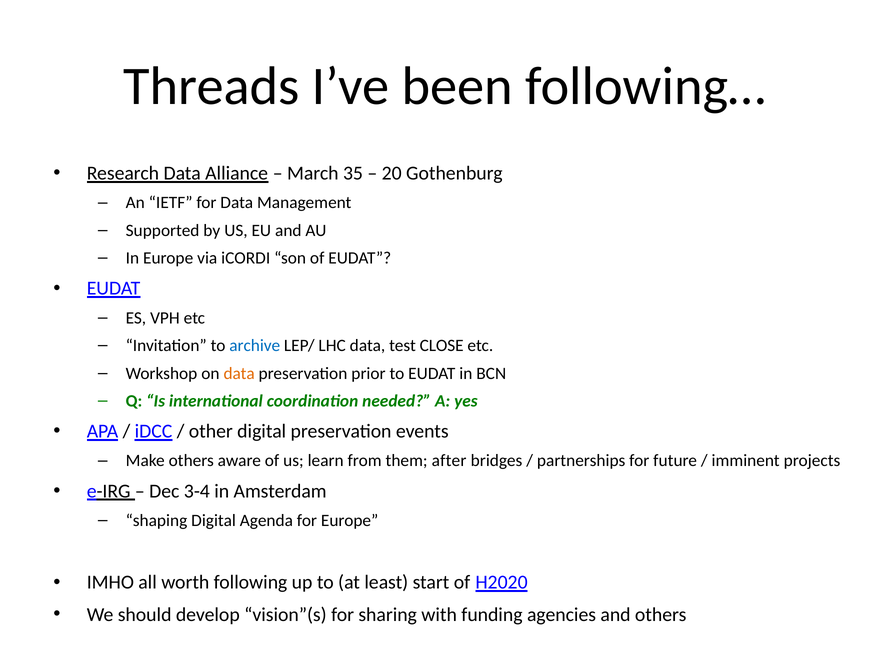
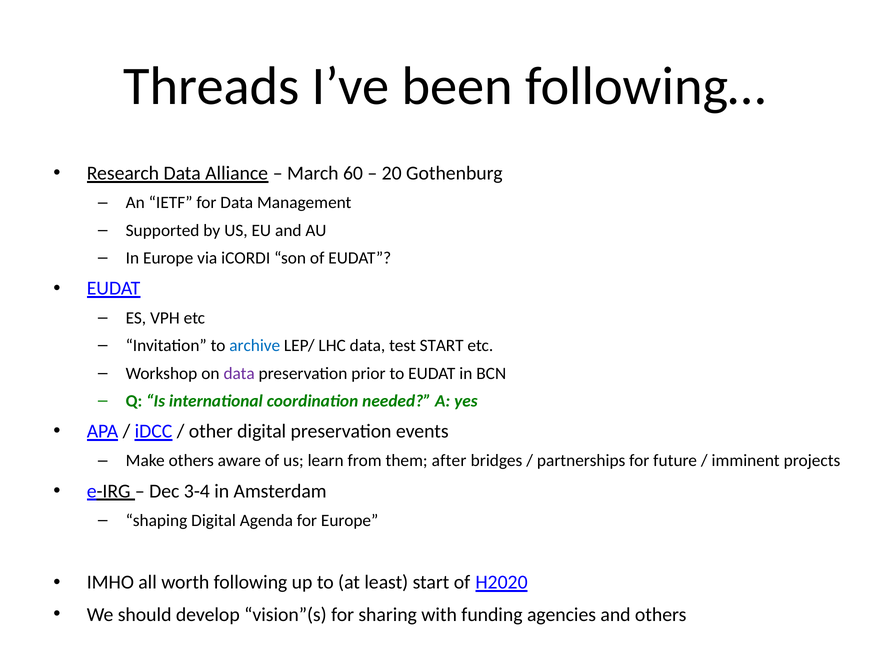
35: 35 -> 60
test CLOSE: CLOSE -> START
data at (239, 374) colour: orange -> purple
